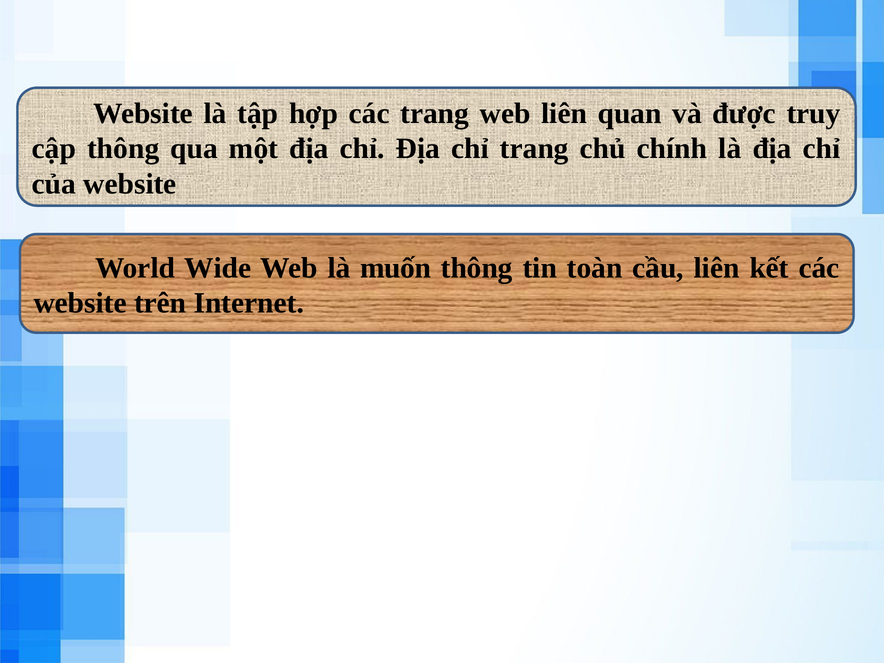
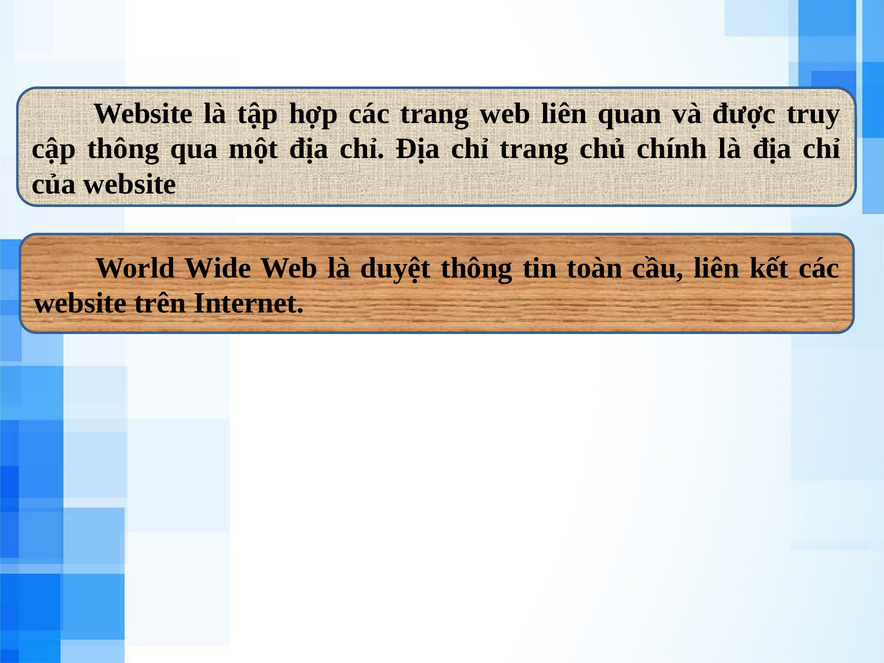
muốn: muốn -> duyệt
